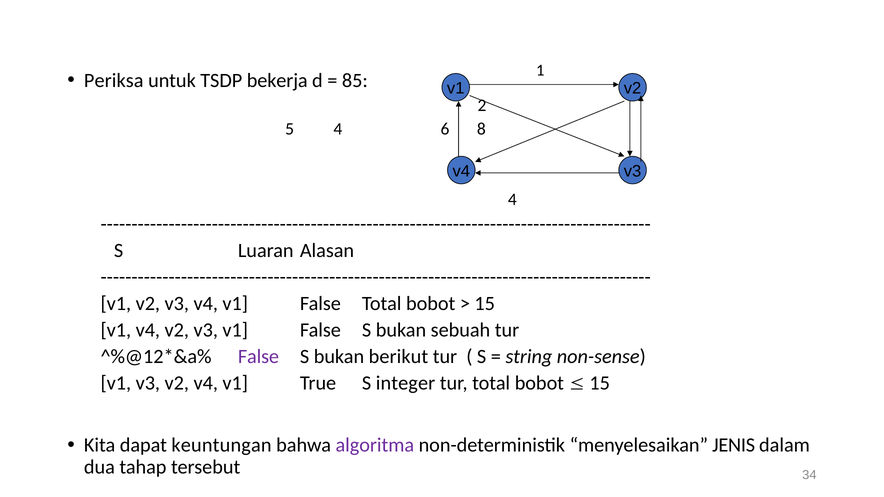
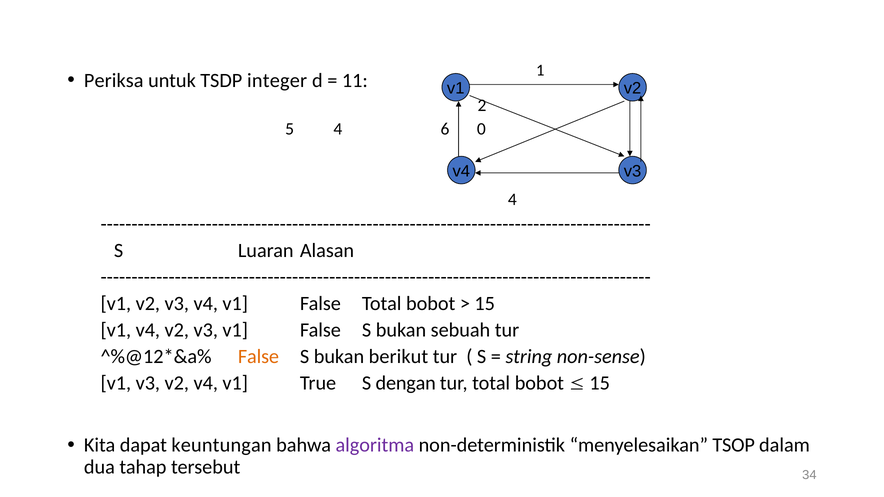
bekerja: bekerja -> integer
85: 85 -> 11
8: 8 -> 0
False at (258, 357) colour: purple -> orange
integer: integer -> dengan
JENIS: JENIS -> TSOP
